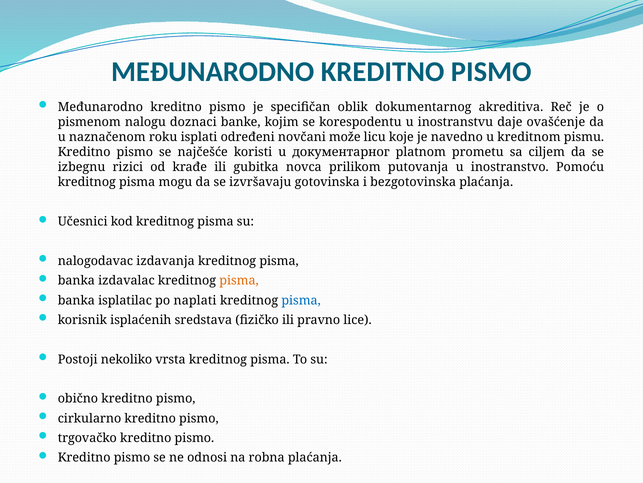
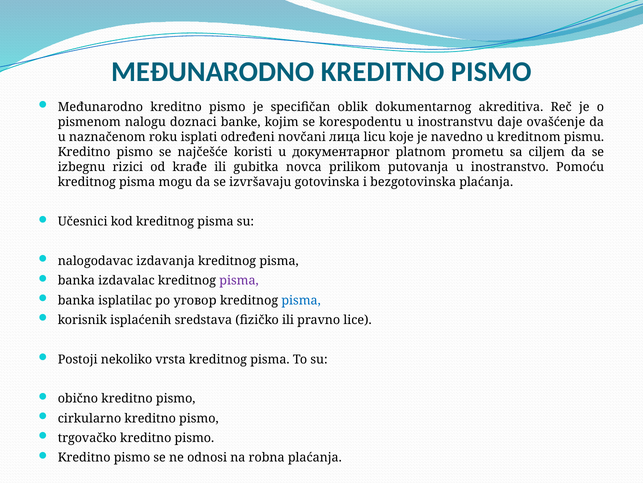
može: može -> лица
pisma at (239, 280) colour: orange -> purple
naplati: naplati -> уговор
